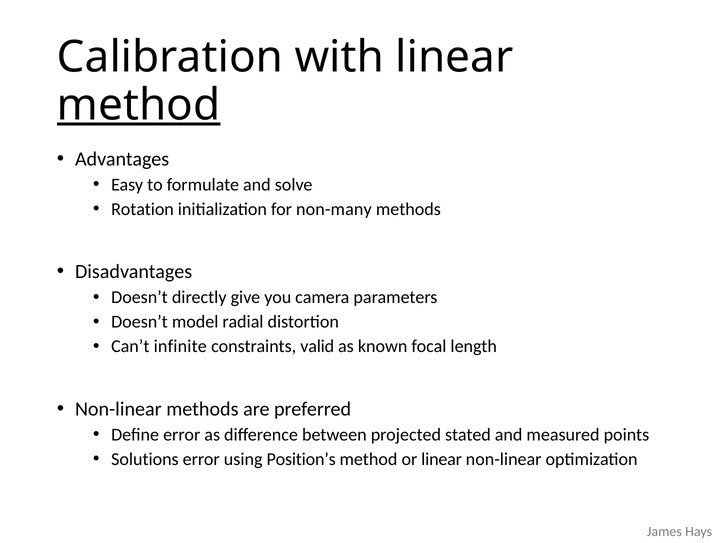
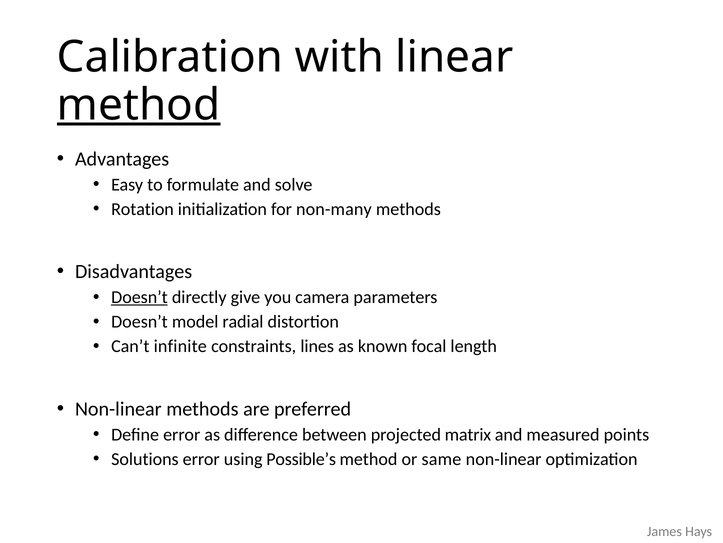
Doesn’t at (139, 297) underline: none -> present
valid: valid -> lines
stated: stated -> matrix
Position’s: Position’s -> Possible’s
or linear: linear -> same
